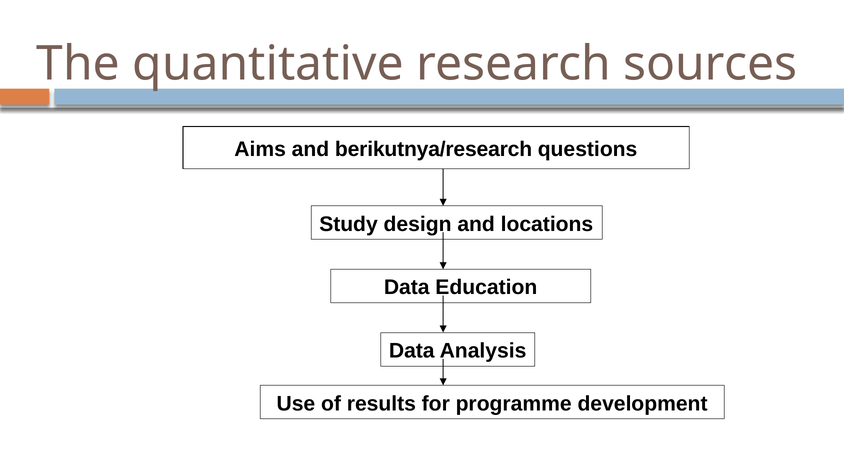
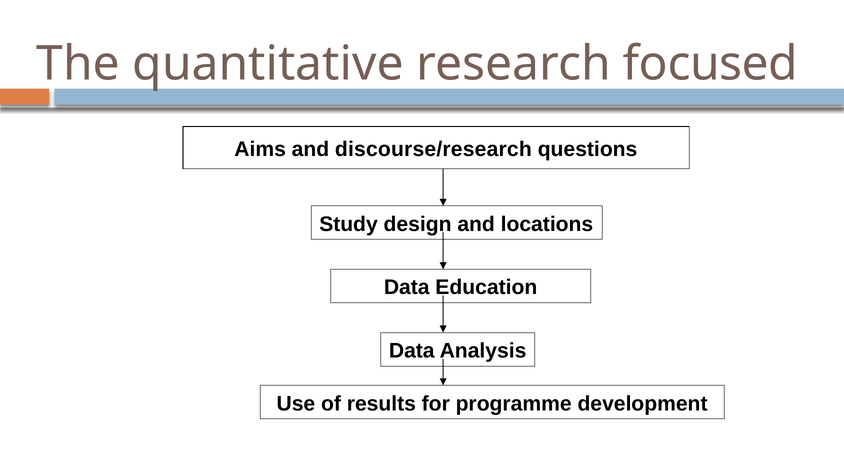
sources: sources -> focused
berikutnya/research: berikutnya/research -> discourse/research
